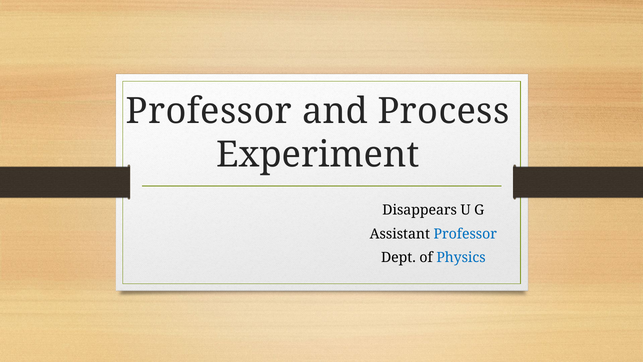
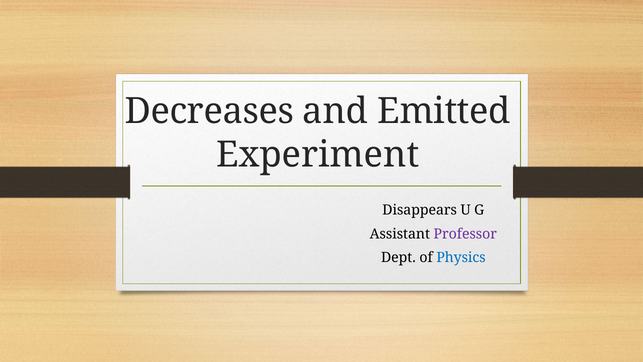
Professor at (209, 111): Professor -> Decreases
Process: Process -> Emitted
Professor at (465, 234) colour: blue -> purple
